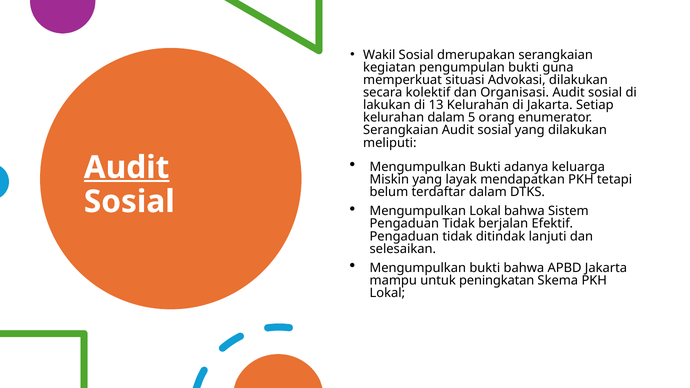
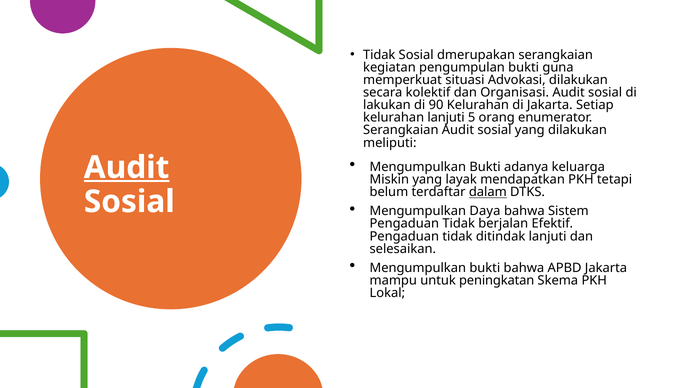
Wakil at (379, 55): Wakil -> Tidak
13: 13 -> 90
kelurahan dalam: dalam -> lanjuti
dalam at (488, 192) underline: none -> present
Mengumpulkan Lokal: Lokal -> Daya
